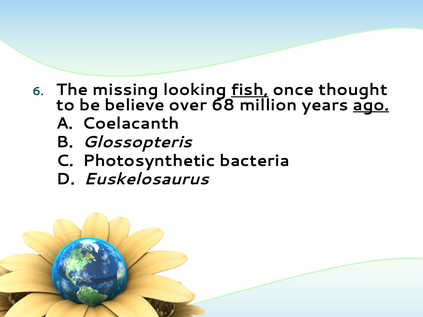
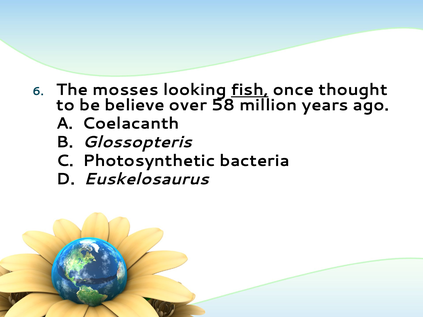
missing: missing -> mosses
68: 68 -> 58
ago underline: present -> none
